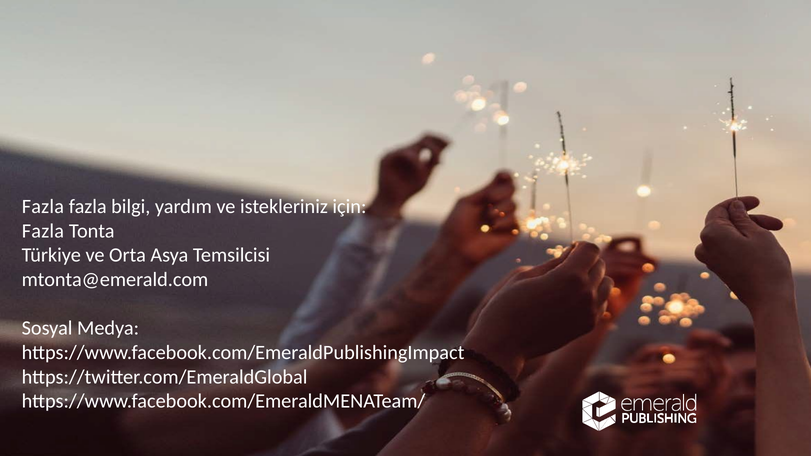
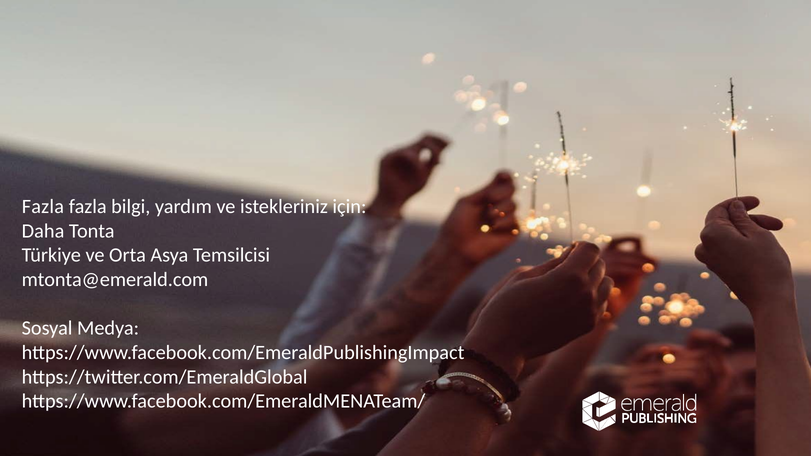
Fazla at (43, 231): Fazla -> Daha
